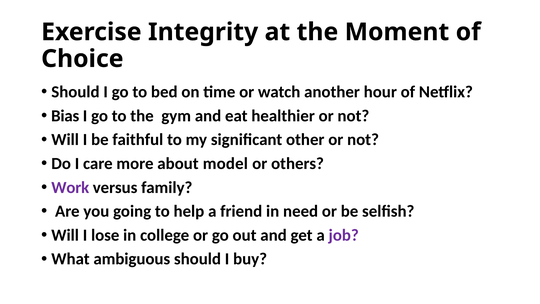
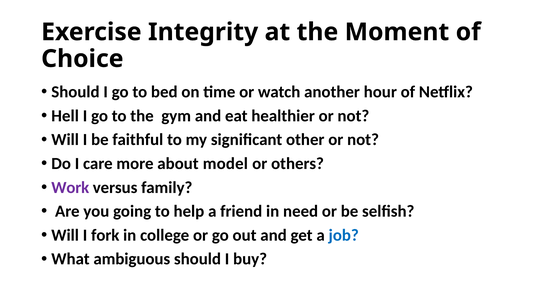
Bias: Bias -> Hell
lose: lose -> fork
job colour: purple -> blue
